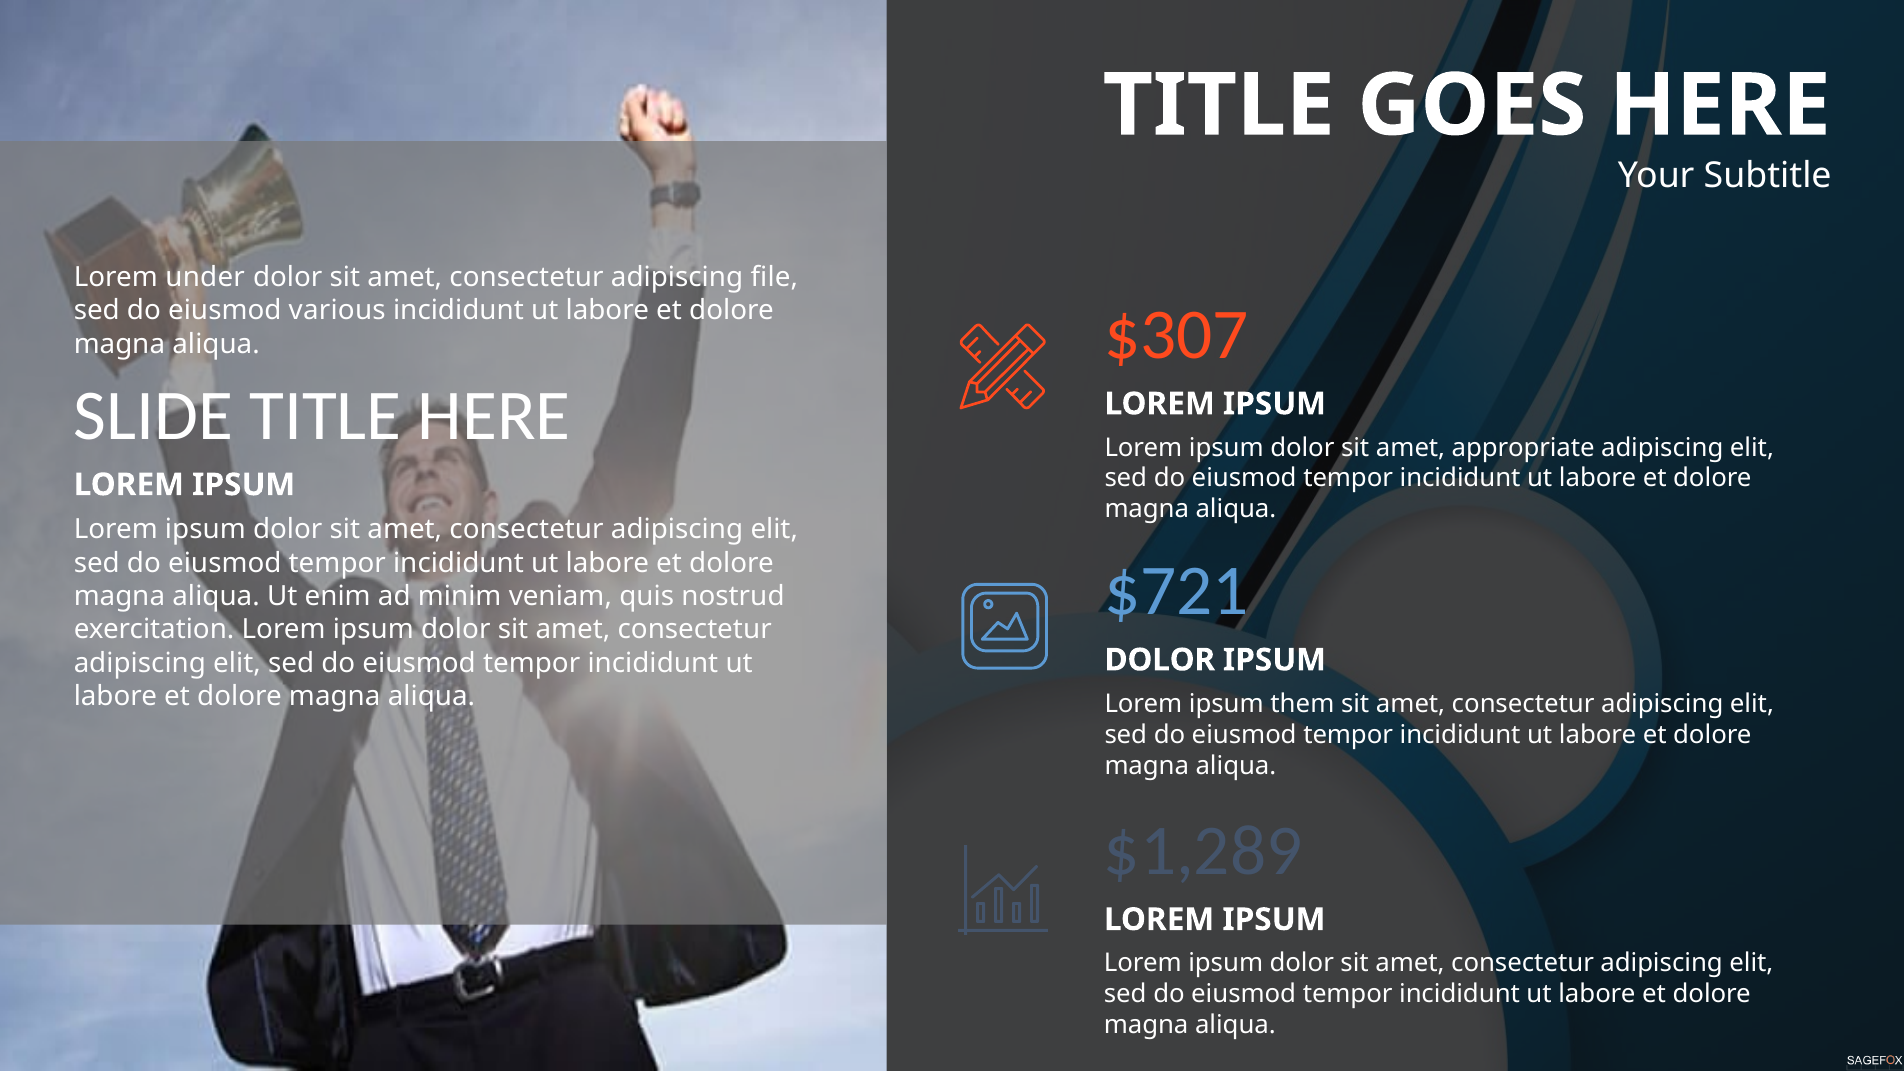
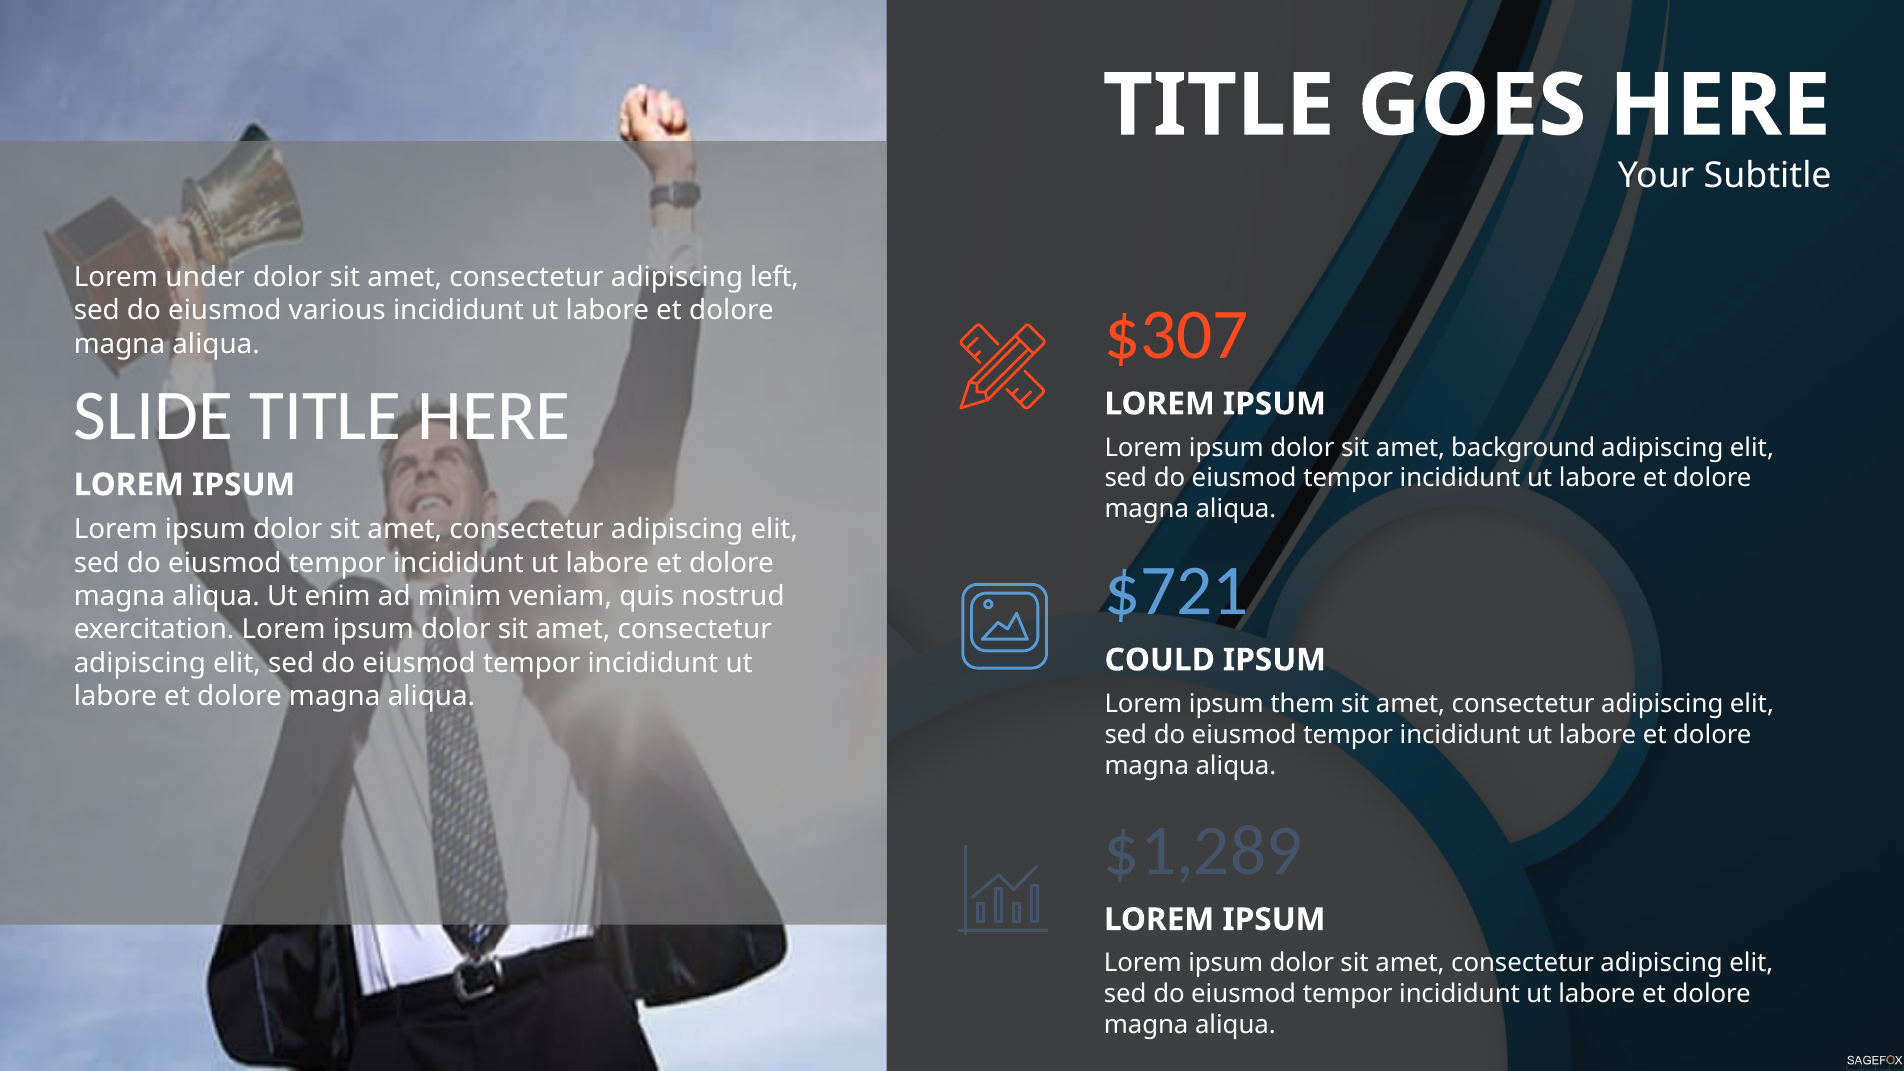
file: file -> left
appropriate: appropriate -> background
DOLOR at (1160, 660): DOLOR -> COULD
